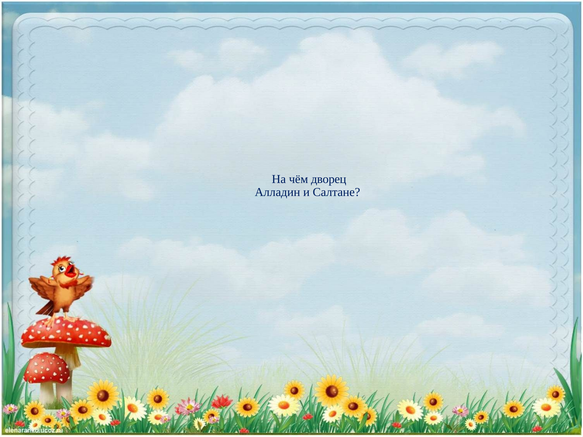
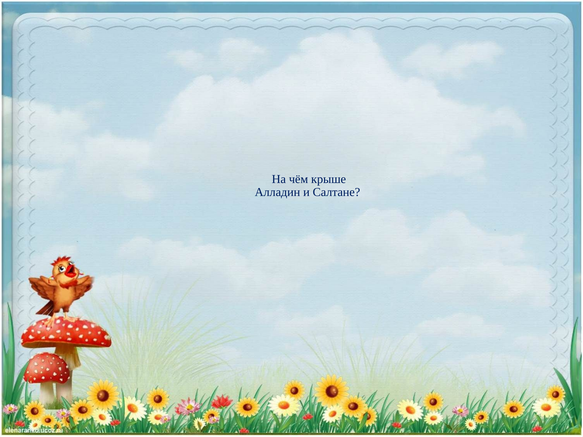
дворец: дворец -> крыше
